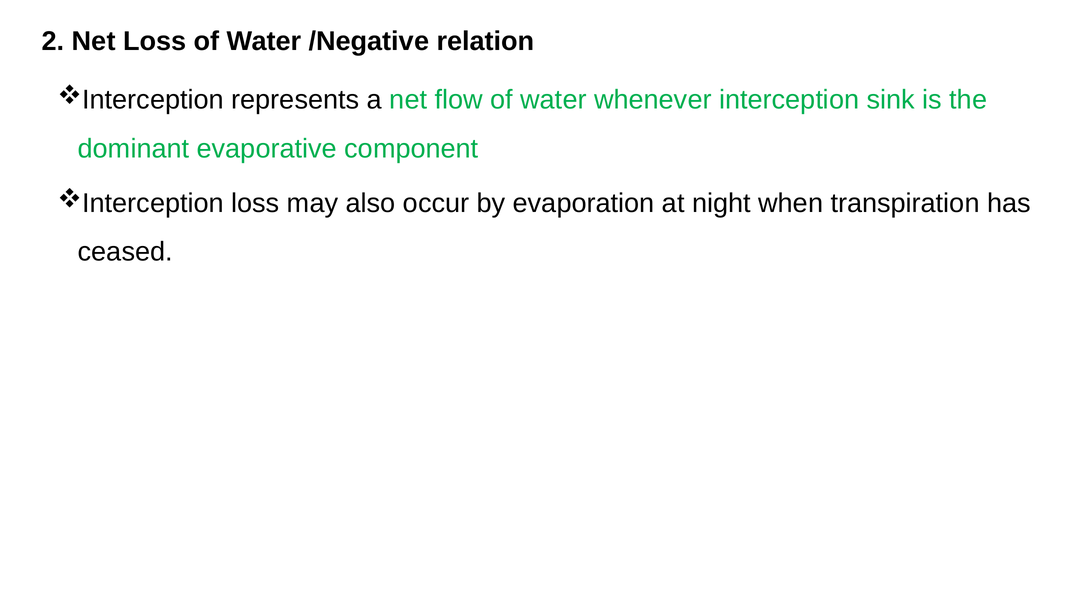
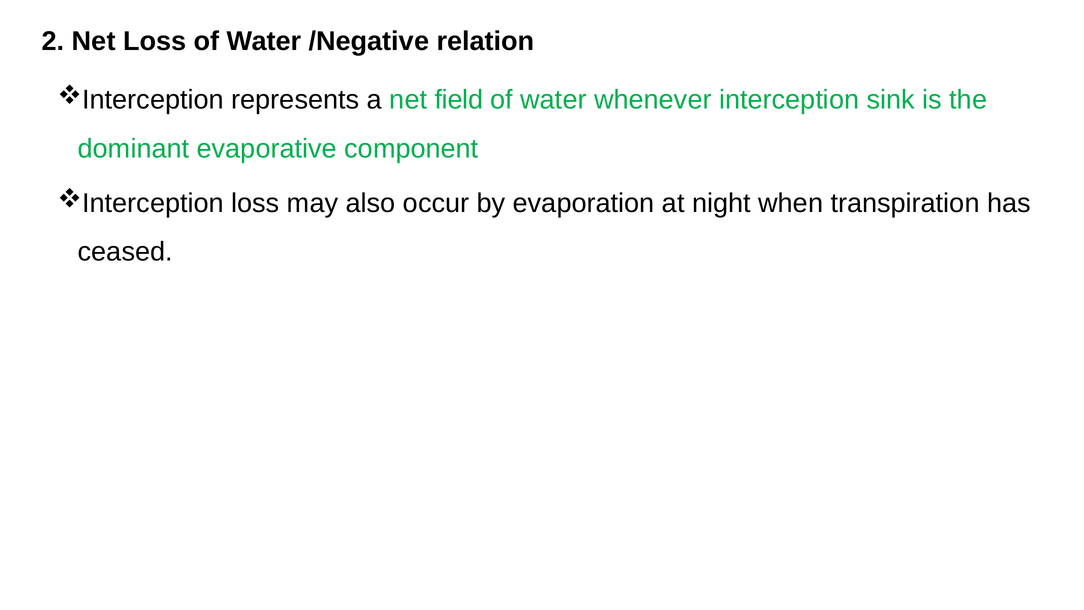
flow: flow -> field
